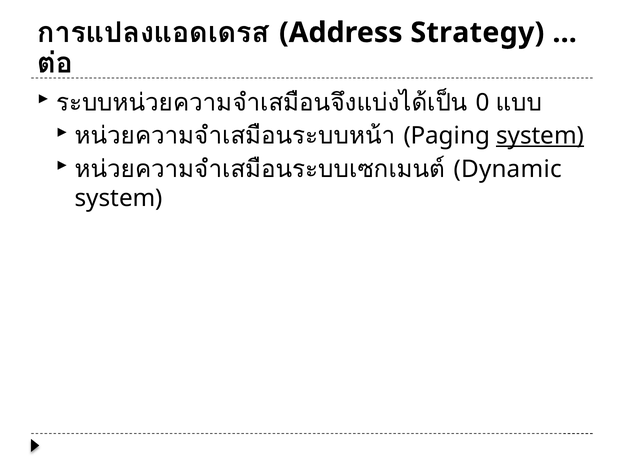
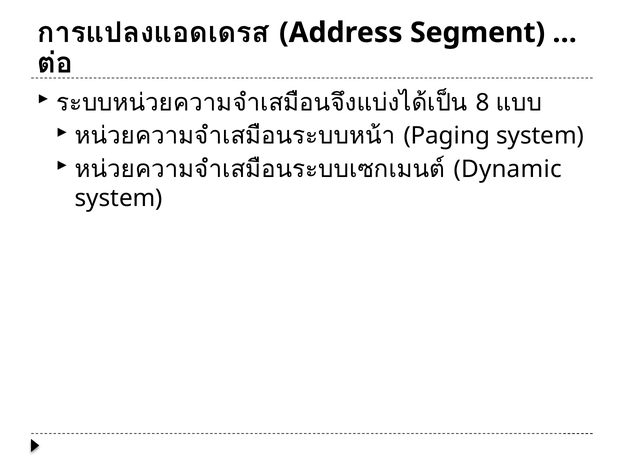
Strategy: Strategy -> Segment
0: 0 -> 8
system at (540, 136) underline: present -> none
